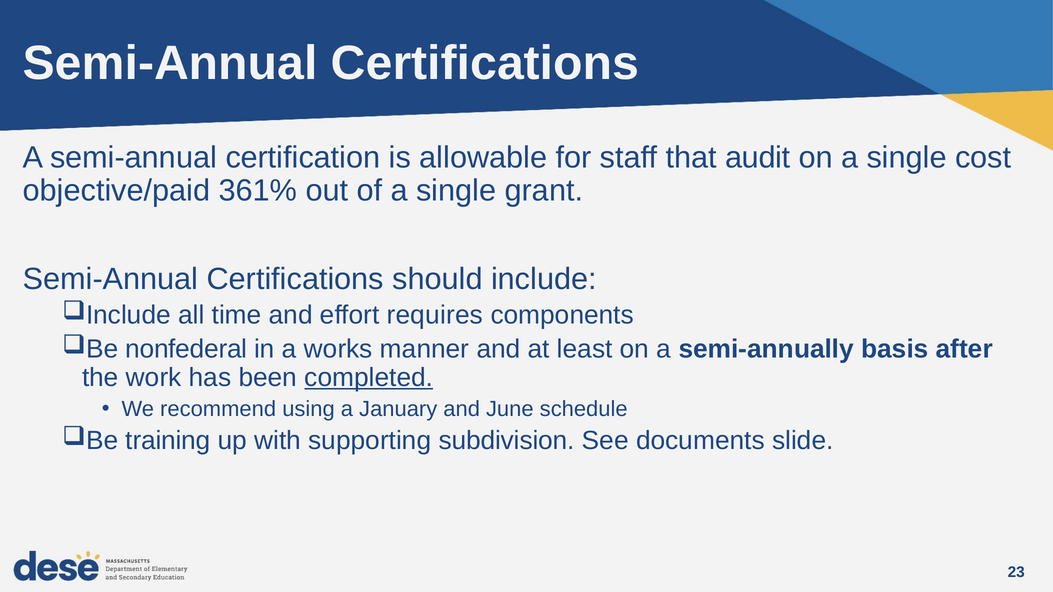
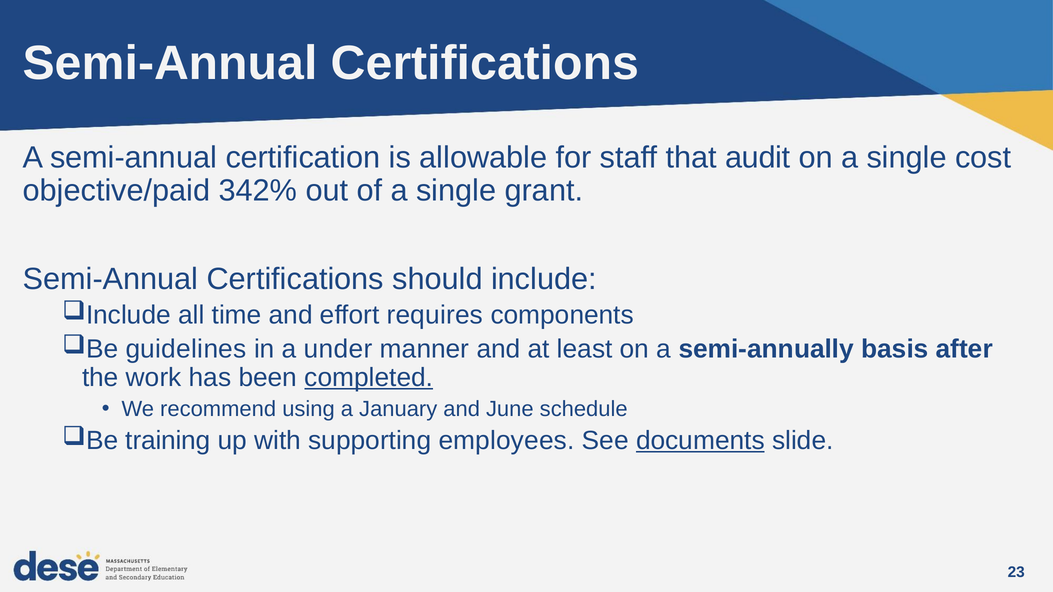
361%: 361% -> 342%
nonfederal: nonfederal -> guidelines
works: works -> under
subdivision: subdivision -> employees
documents underline: none -> present
